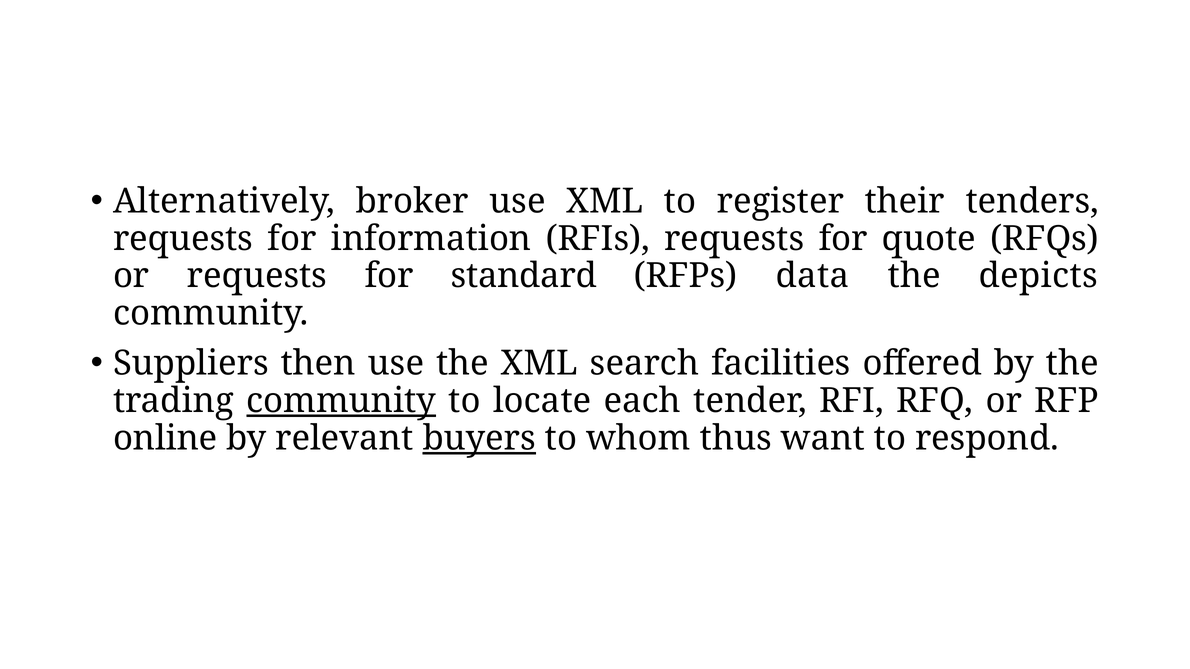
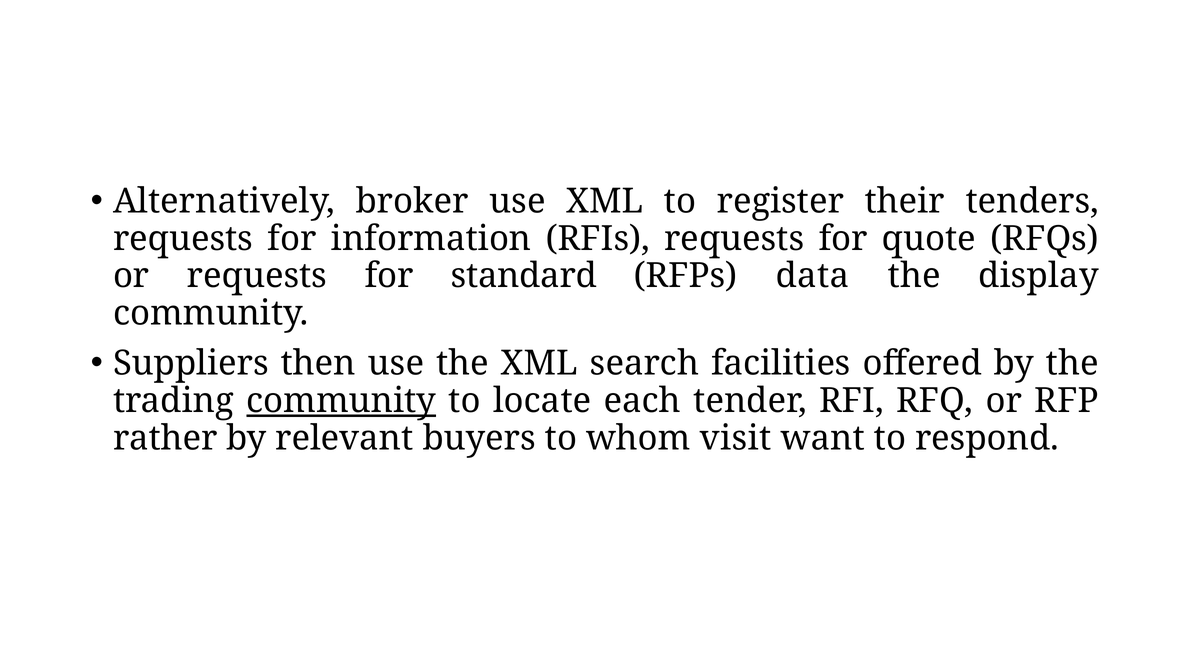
depicts: depicts -> display
online: online -> rather
buyers underline: present -> none
thus: thus -> visit
